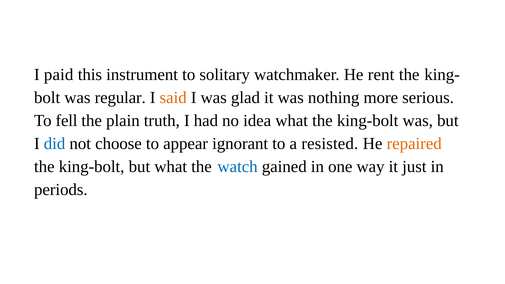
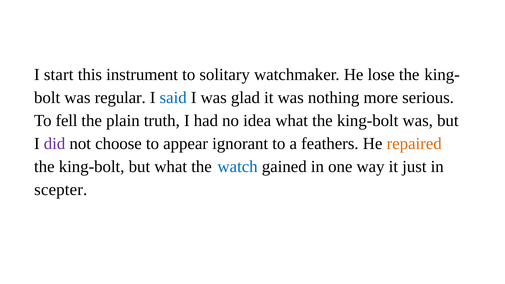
paid: paid -> start
rent: rent -> lose
said colour: orange -> blue
did colour: blue -> purple
resisted: resisted -> feathers
periods: periods -> scepter
